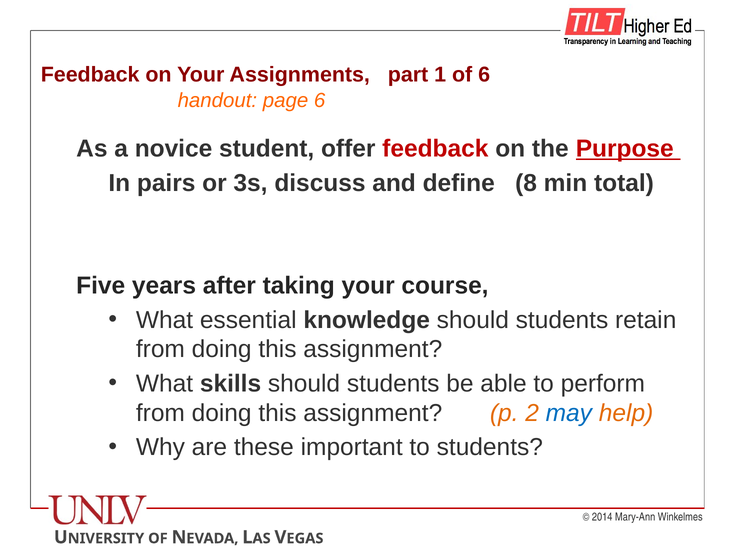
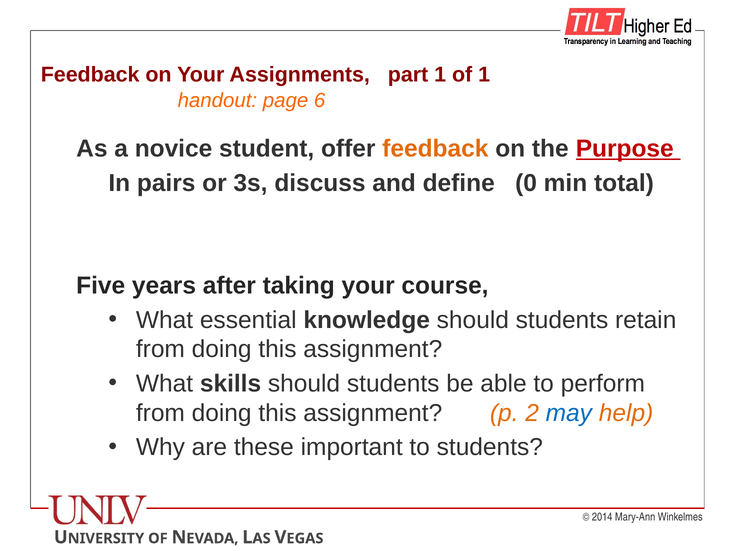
of 6: 6 -> 1
feedback at (435, 149) colour: red -> orange
8: 8 -> 0
